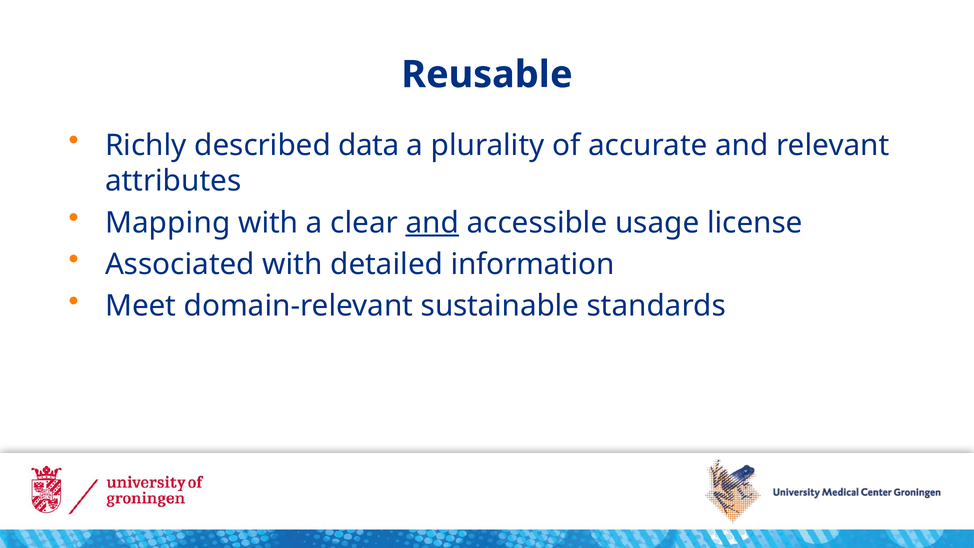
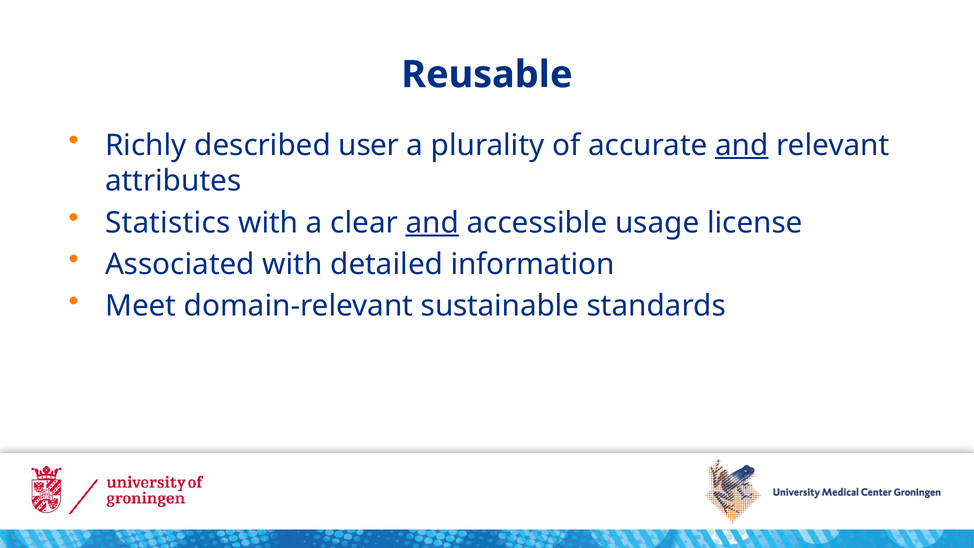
data: data -> user
and at (742, 145) underline: none -> present
Mapping: Mapping -> Statistics
